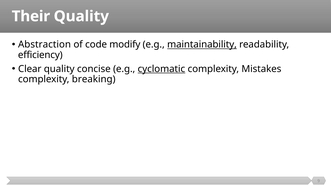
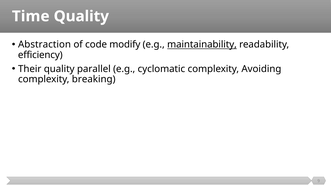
Their: Their -> Time
Clear: Clear -> Their
concise: concise -> parallel
cyclomatic underline: present -> none
Mistakes: Mistakes -> Avoiding
